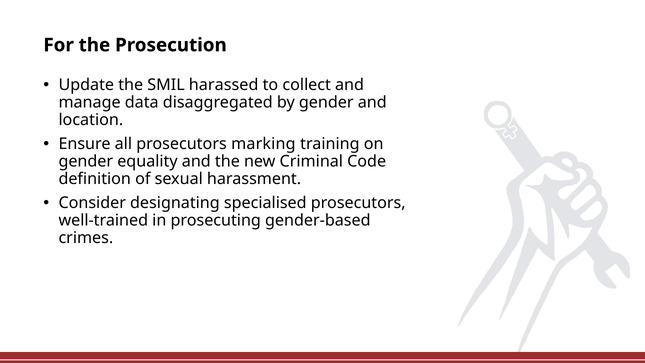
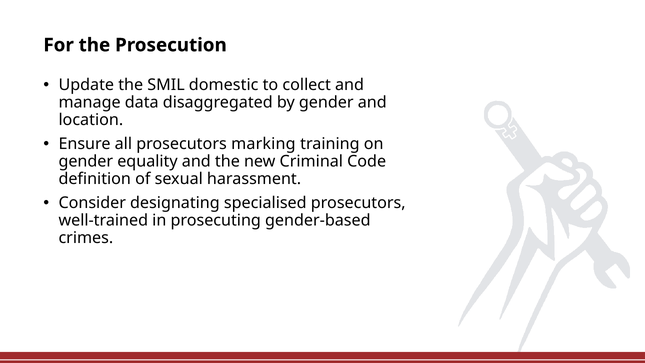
harassed: harassed -> domestic
